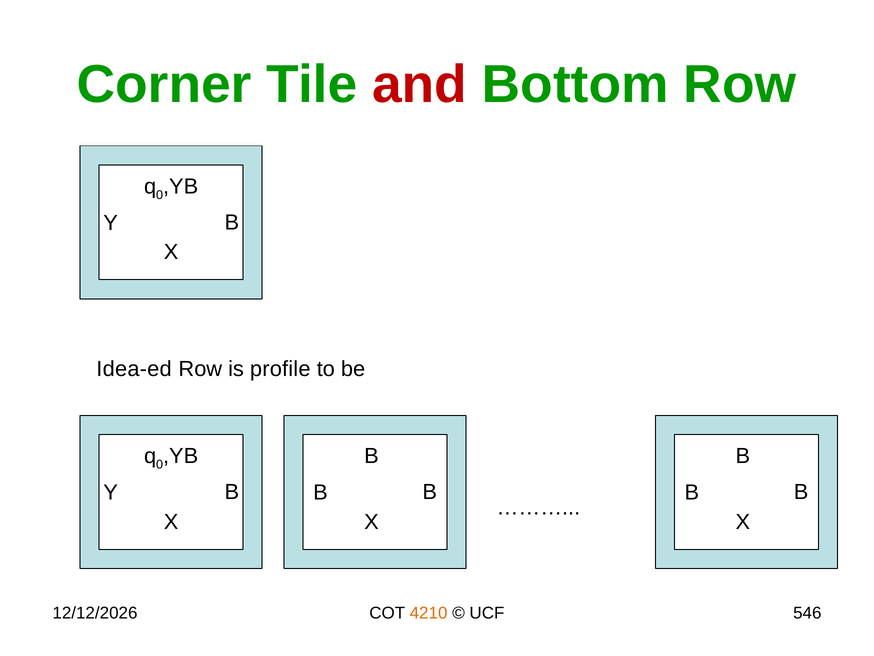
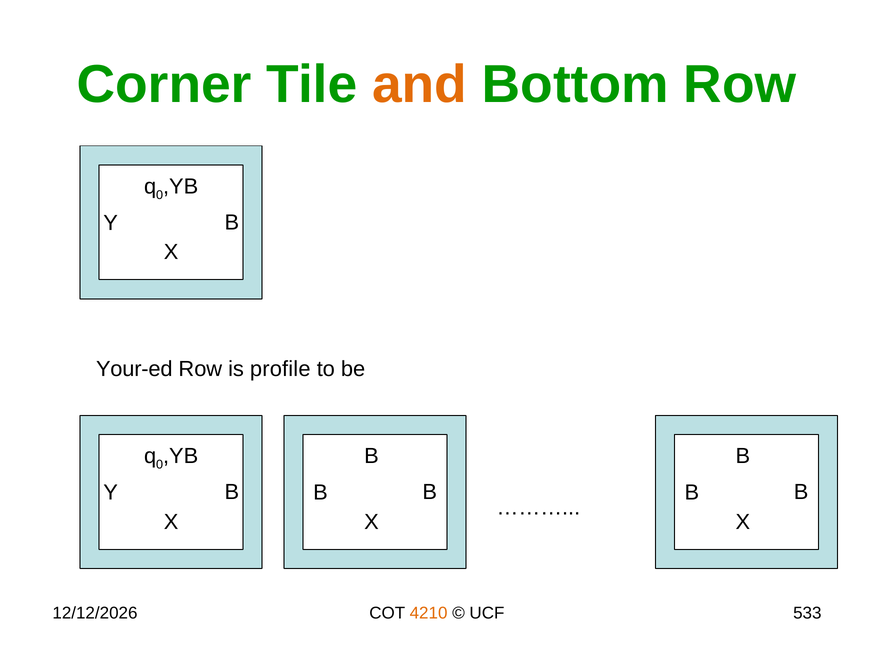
and colour: red -> orange
Idea-ed: Idea-ed -> Your-ed
546: 546 -> 533
